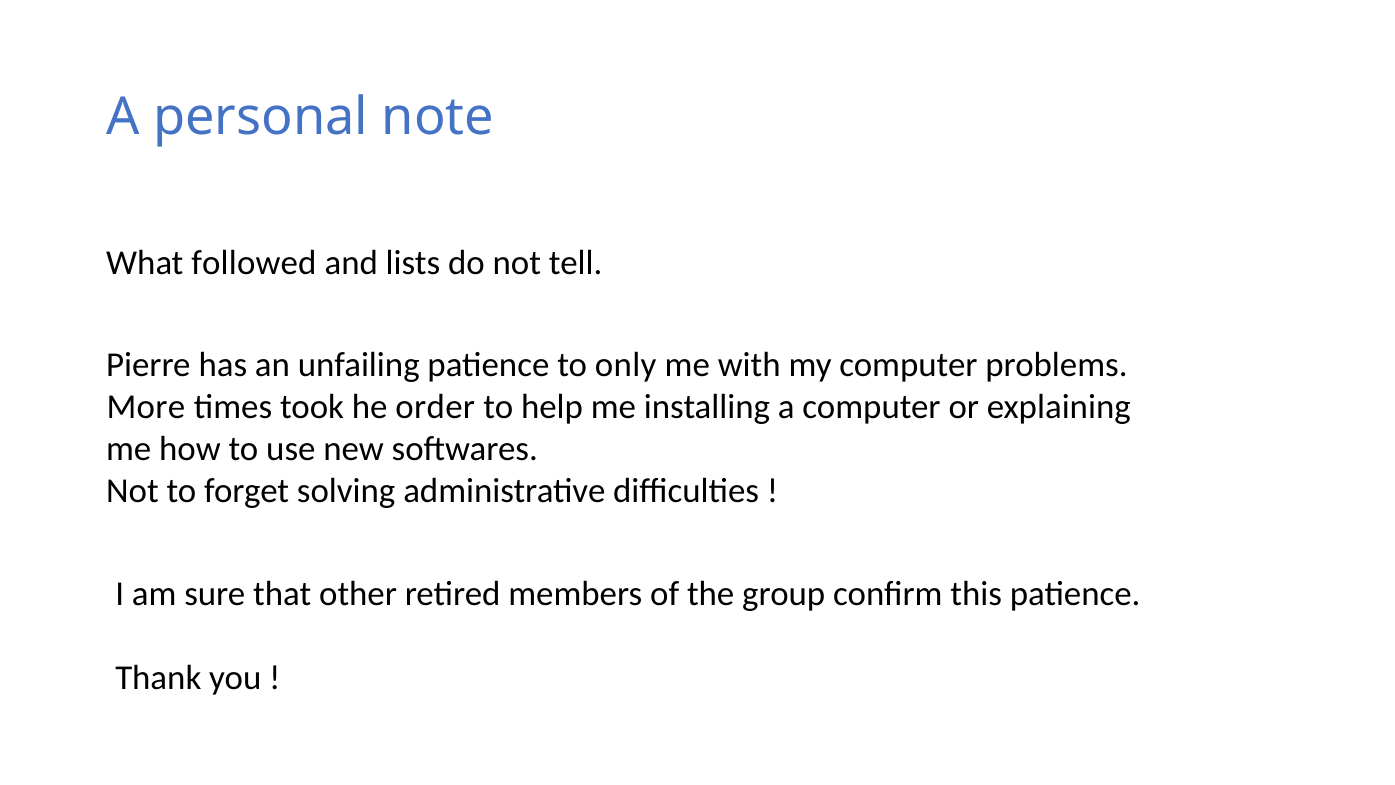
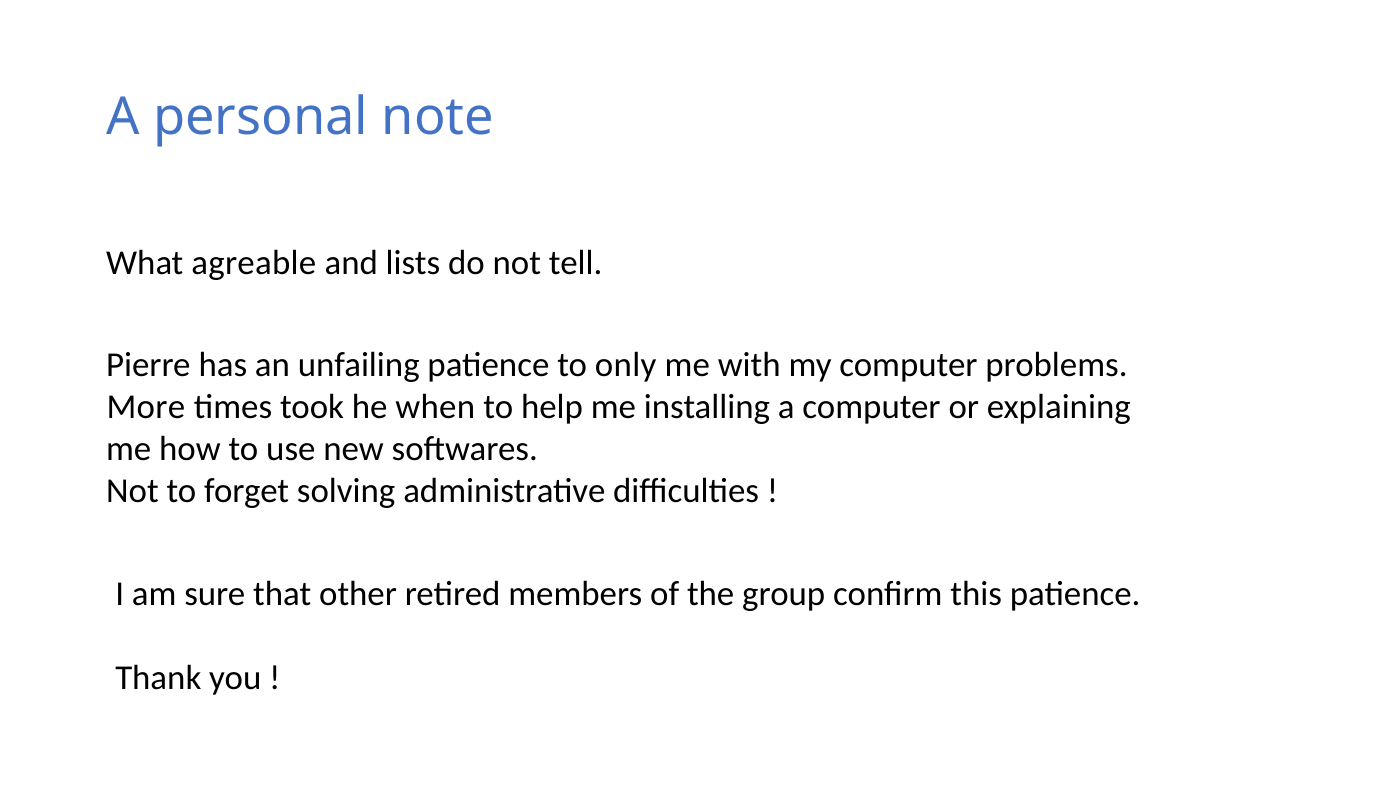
followed: followed -> agreable
order: order -> when
